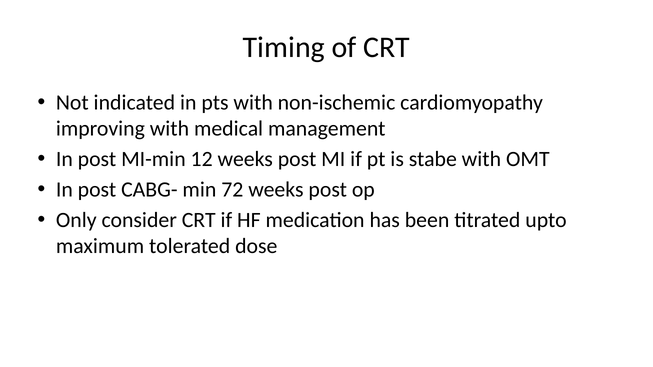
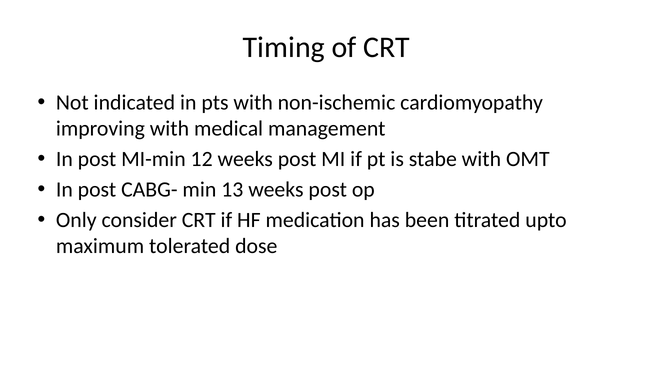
72: 72 -> 13
